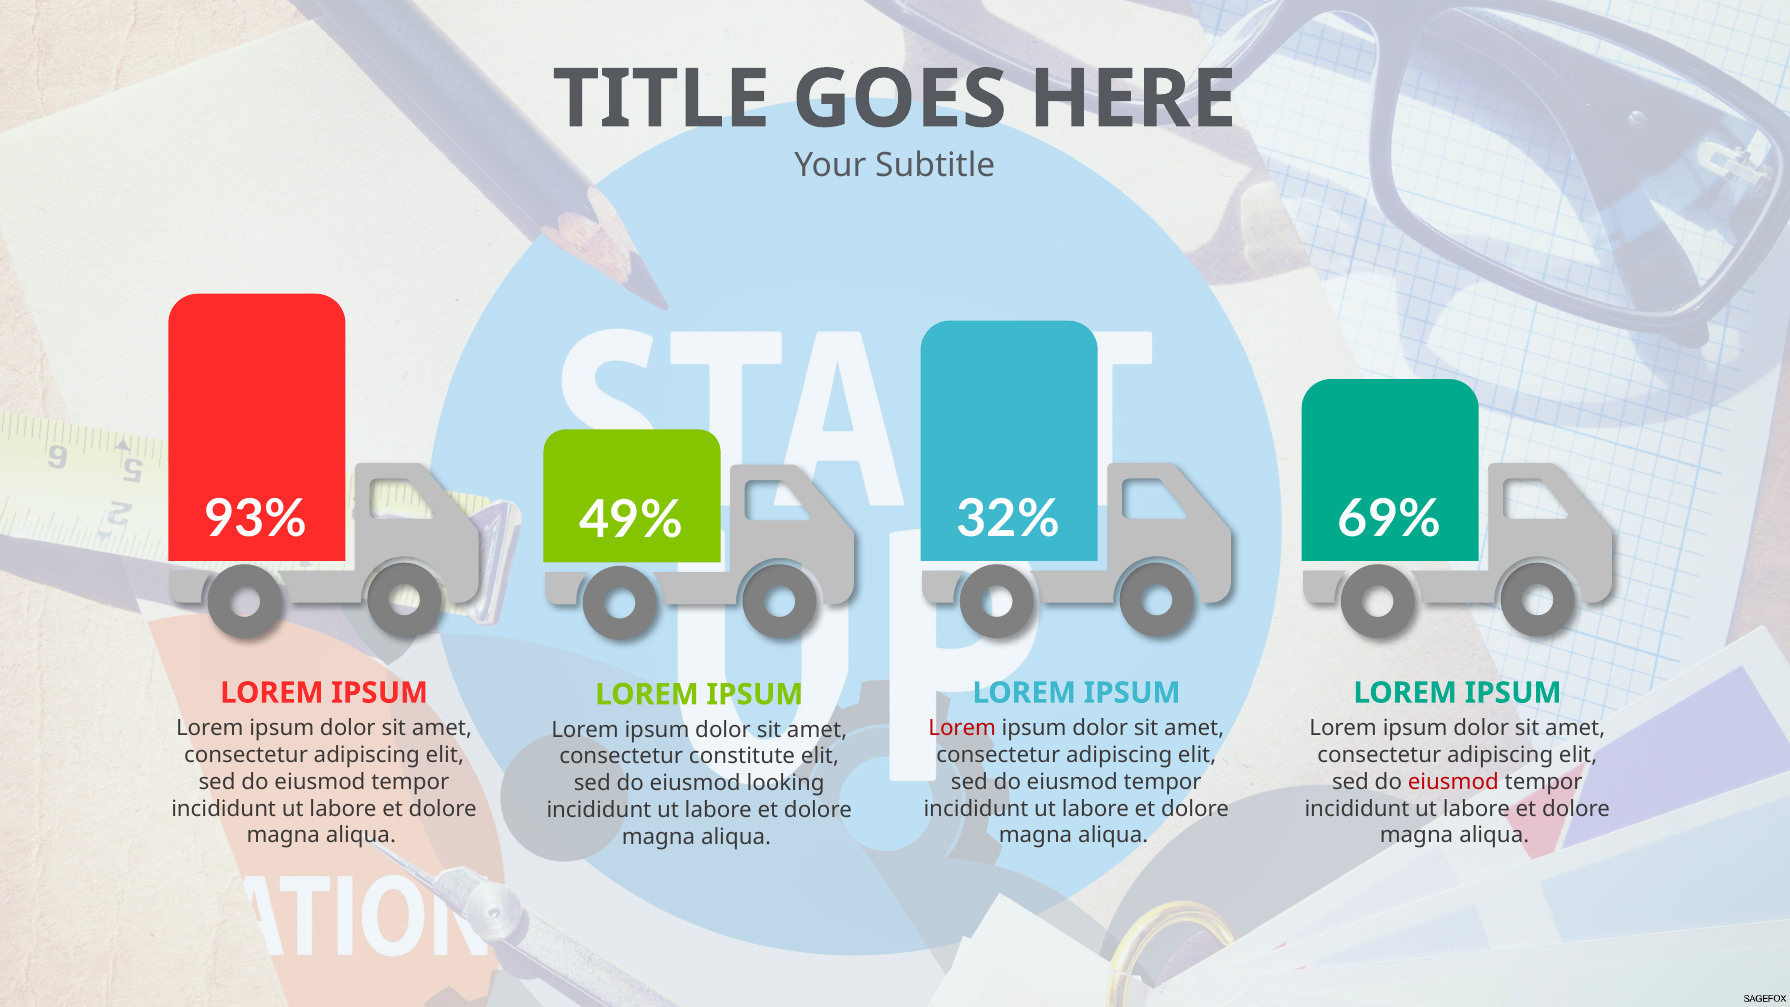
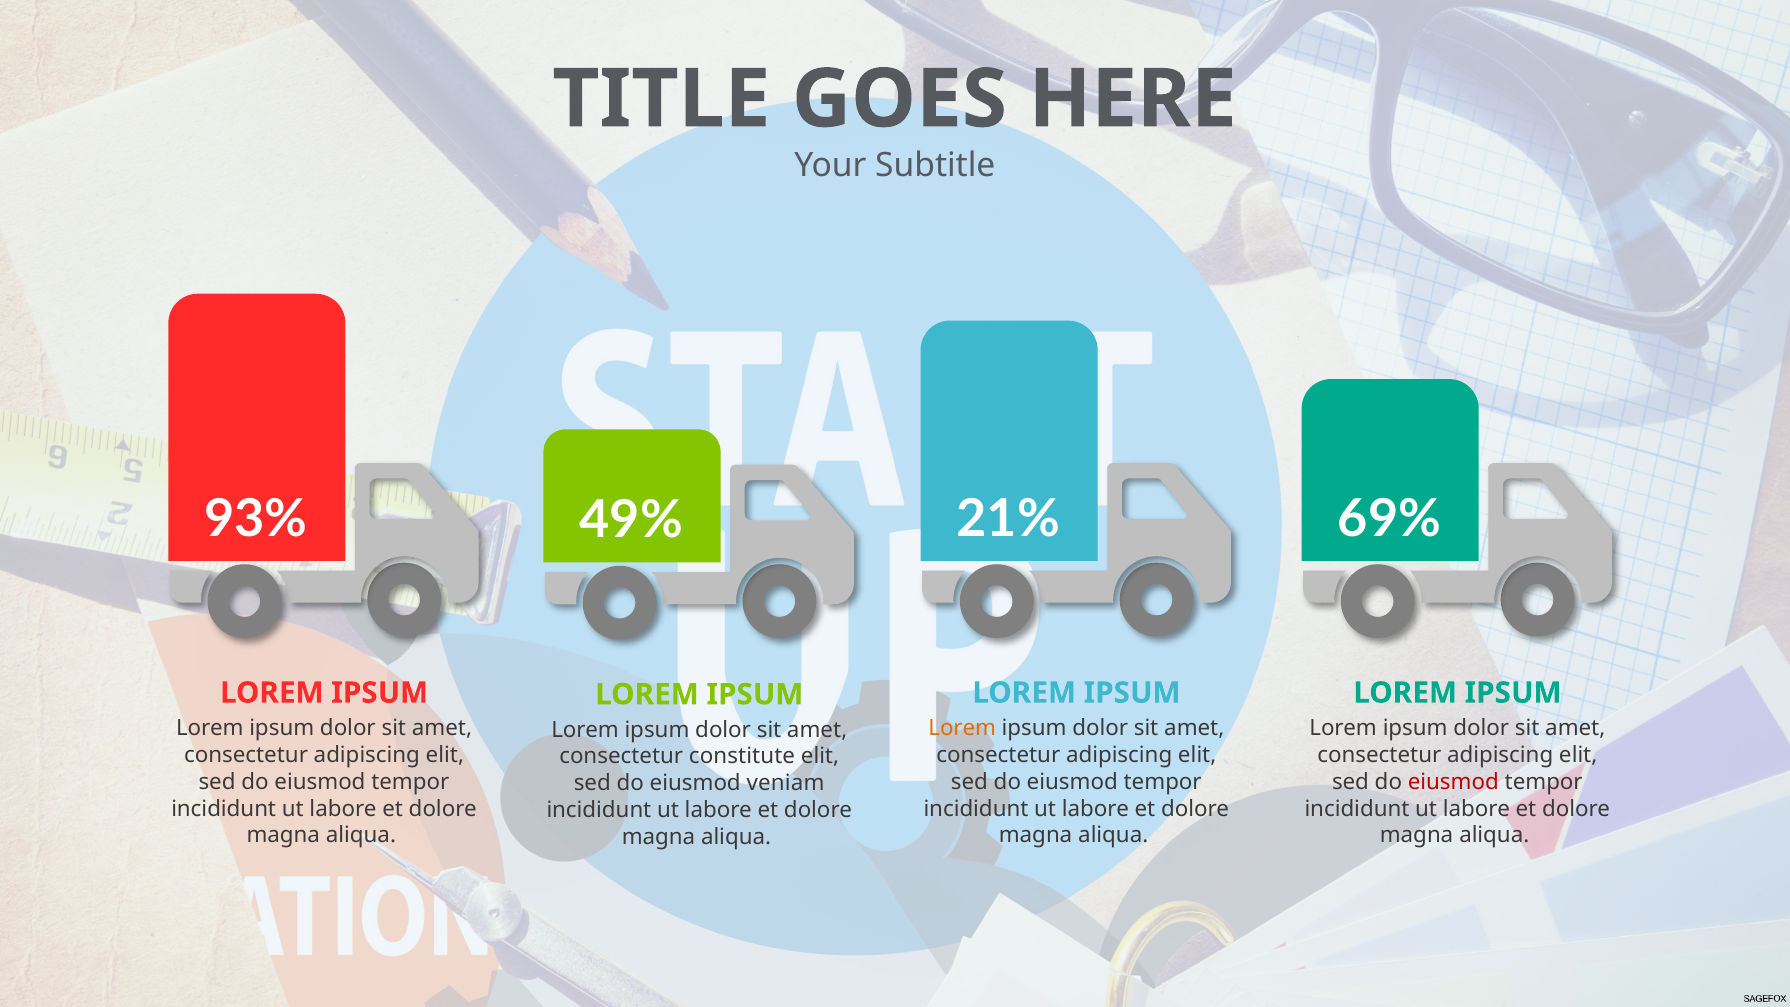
32%: 32% -> 21%
Lorem at (962, 728) colour: red -> orange
looking: looking -> veniam
